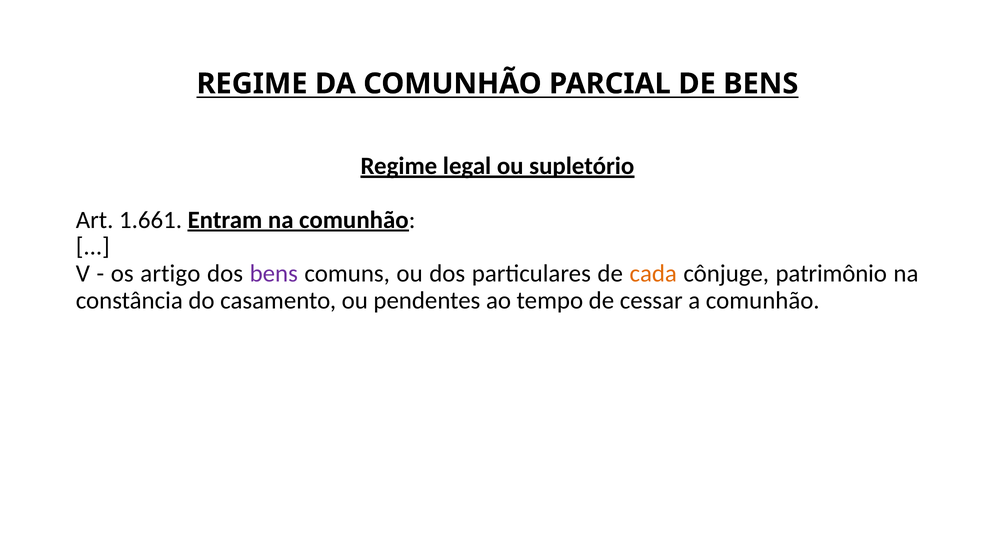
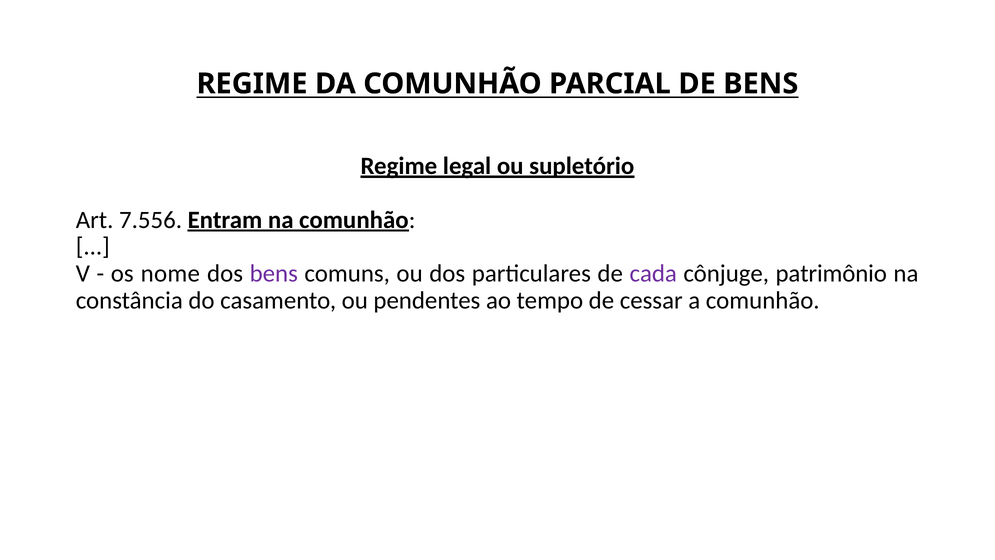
1.661: 1.661 -> 7.556
artigo: artigo -> nome
cada colour: orange -> purple
